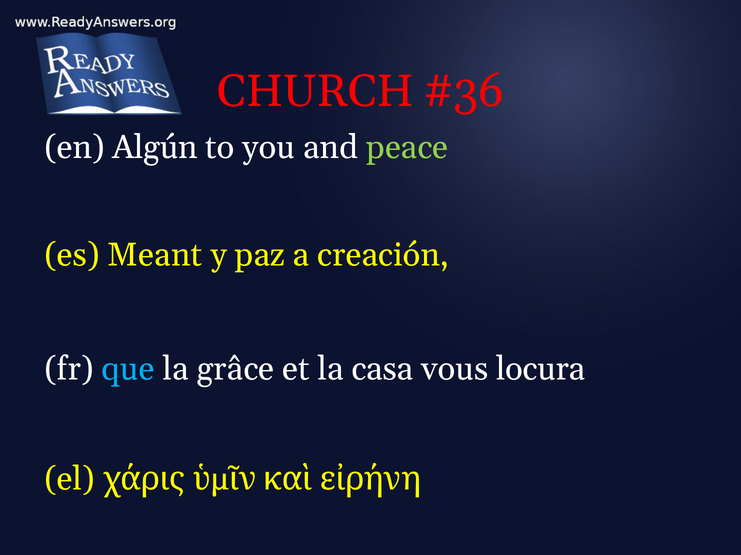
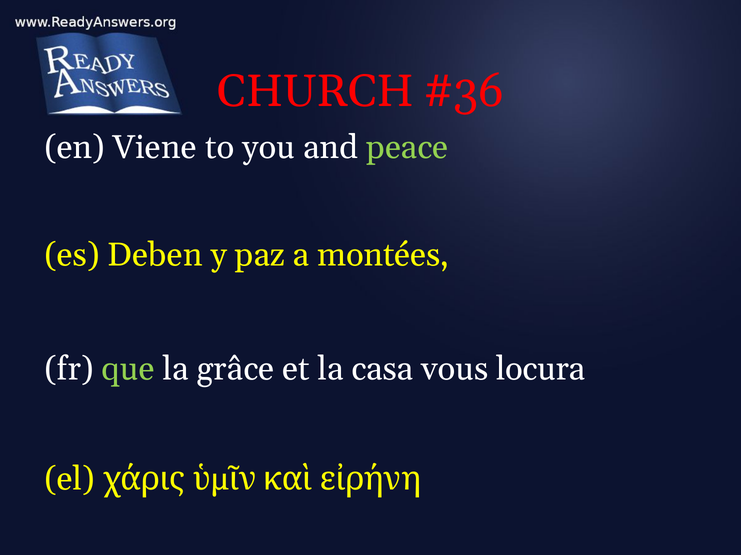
Algún: Algún -> Viene
Meant: Meant -> Deben
creación: creación -> montées
que colour: light blue -> light green
